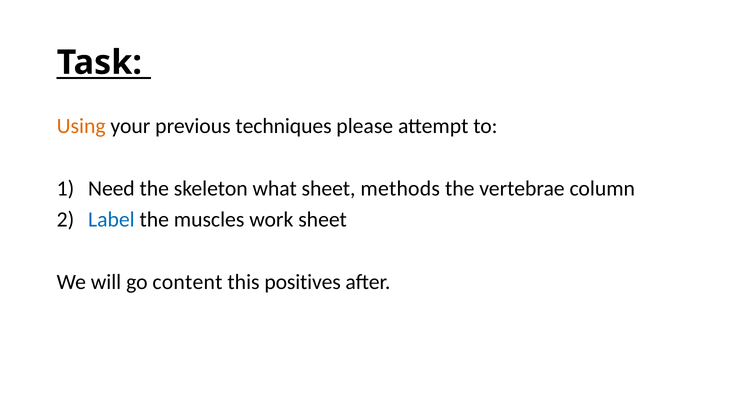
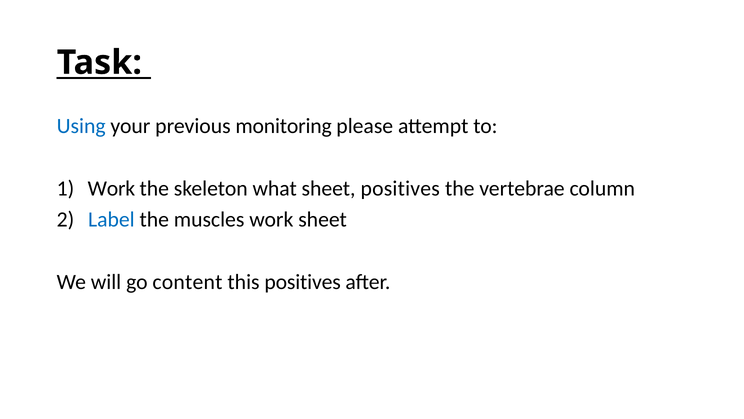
Using colour: orange -> blue
techniques: techniques -> monitoring
Need at (111, 188): Need -> Work
sheet methods: methods -> positives
